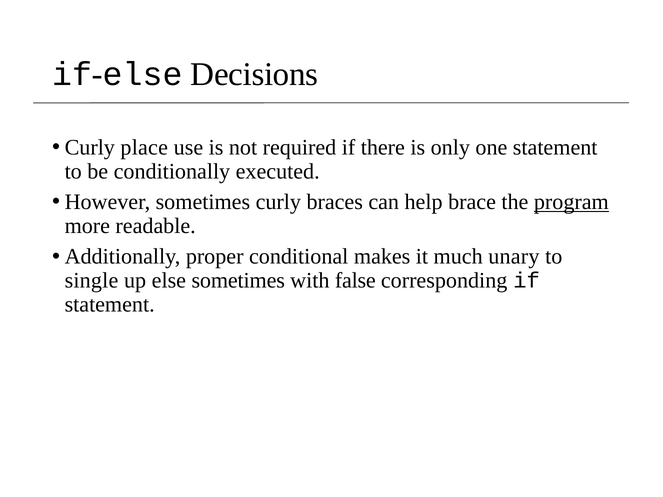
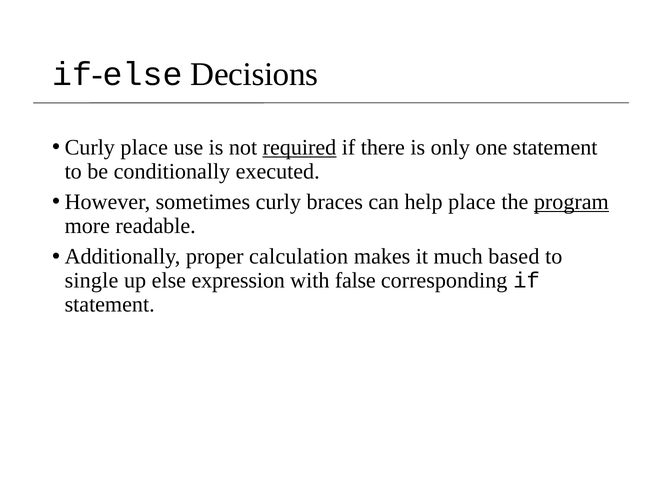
required underline: none -> present
help brace: brace -> place
conditional: conditional -> calculation
unary: unary -> based
else sometimes: sometimes -> expression
